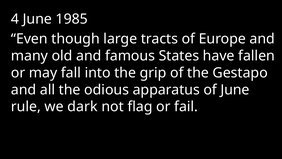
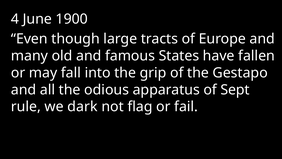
1985: 1985 -> 1900
of June: June -> Sept
